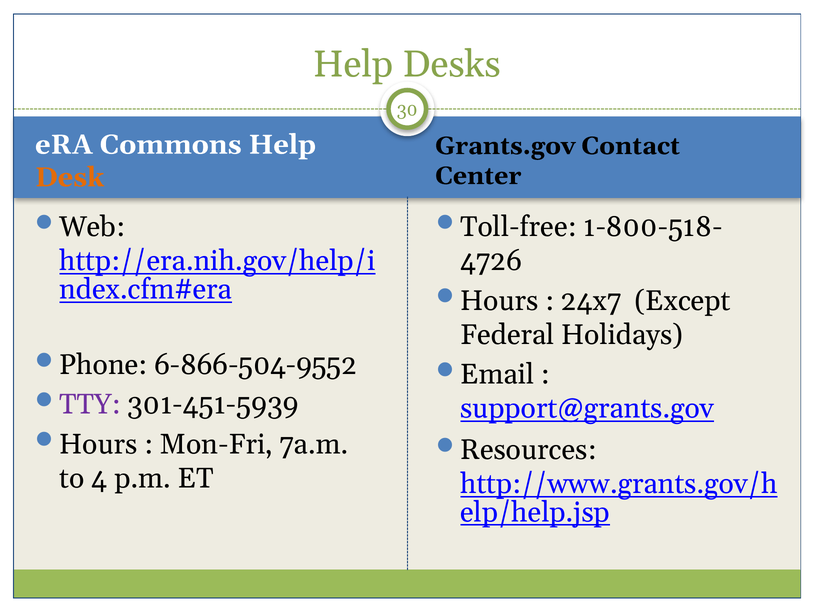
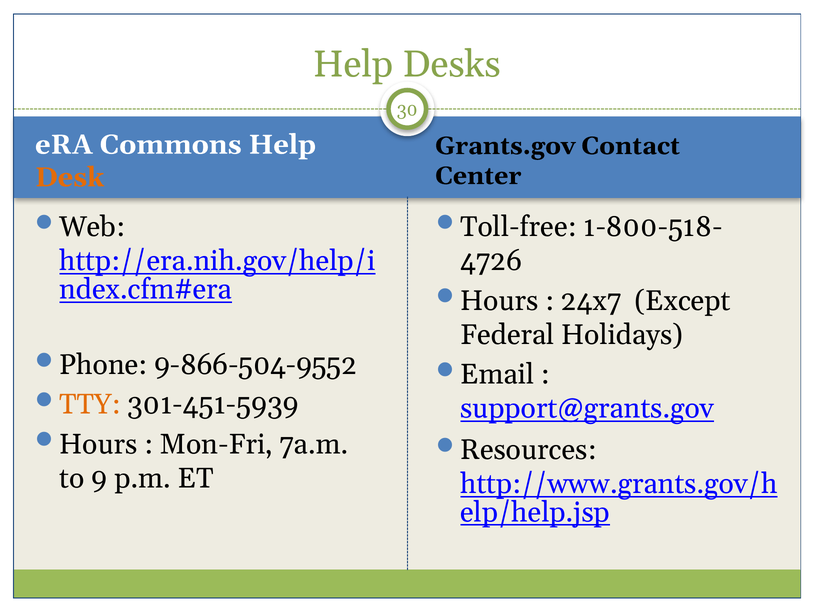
6-866-504-9552: 6-866-504-9552 -> 9-866-504-9552
TTY colour: purple -> orange
4: 4 -> 9
